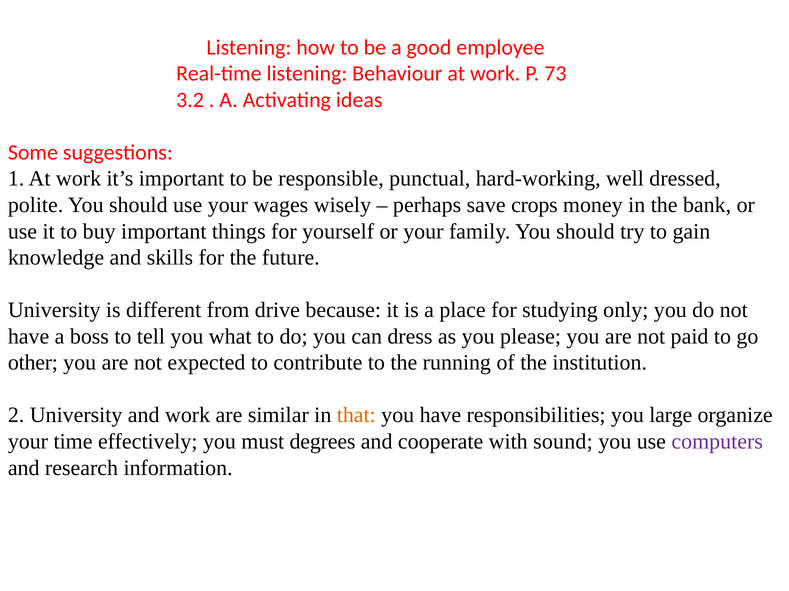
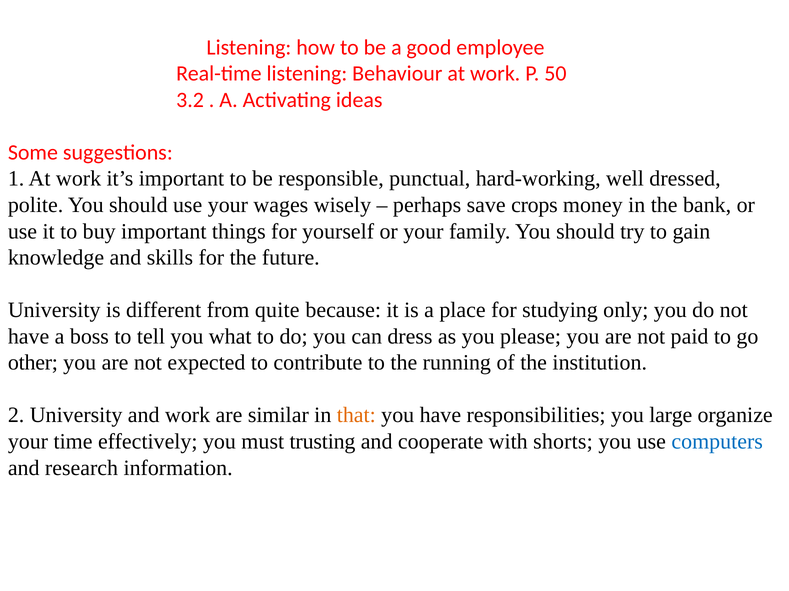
73: 73 -> 50
drive: drive -> quite
degrees: degrees -> trusting
sound: sound -> shorts
computers colour: purple -> blue
